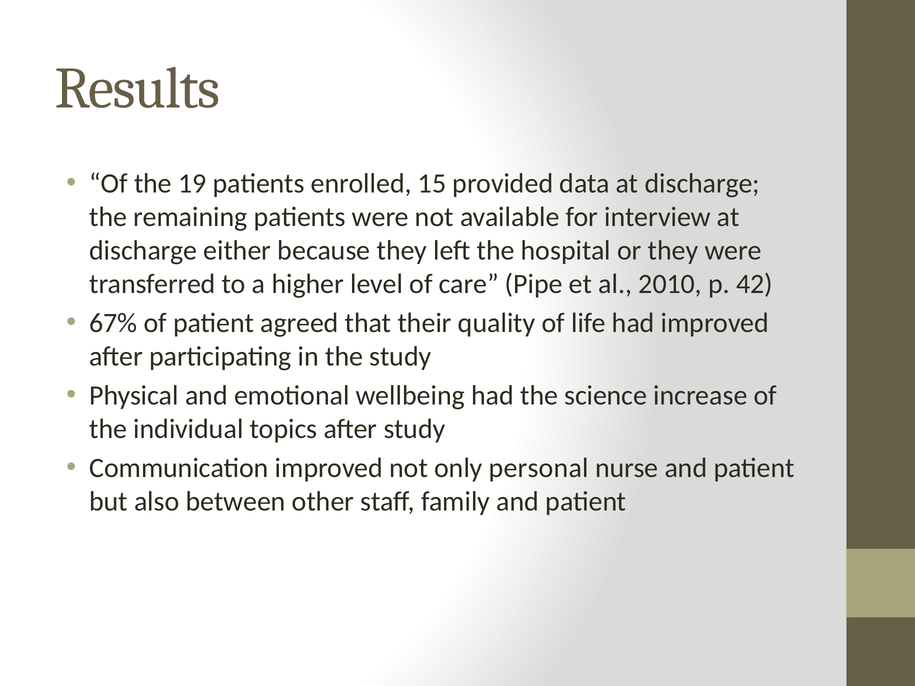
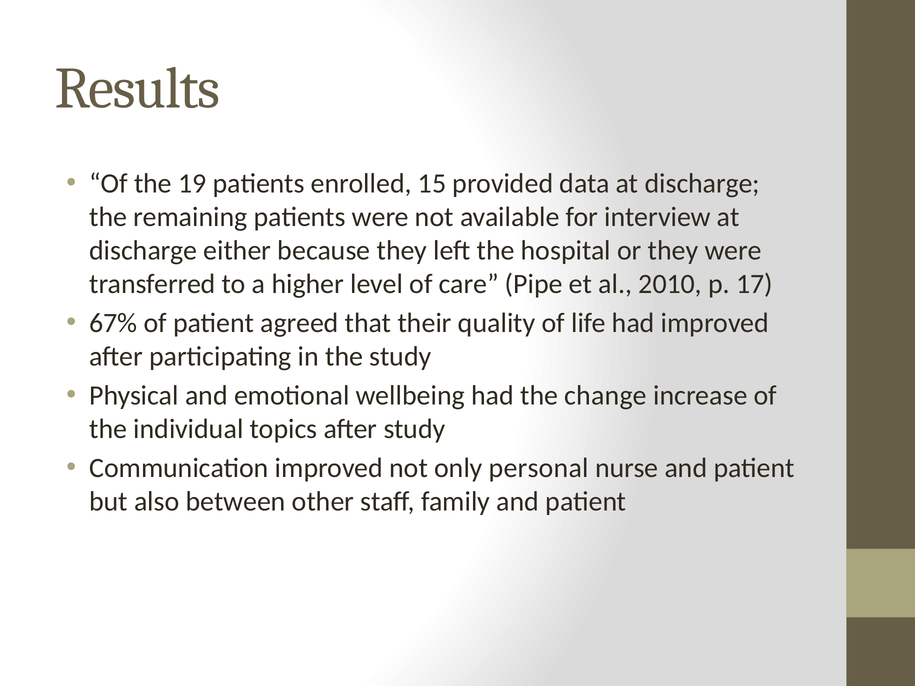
42: 42 -> 17
science: science -> change
